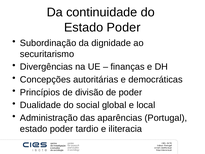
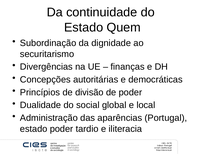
Poder at (124, 27): Poder -> Quem
